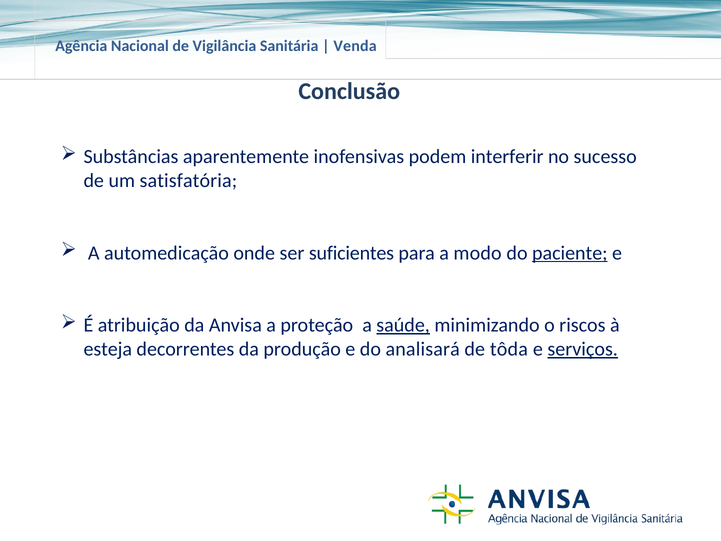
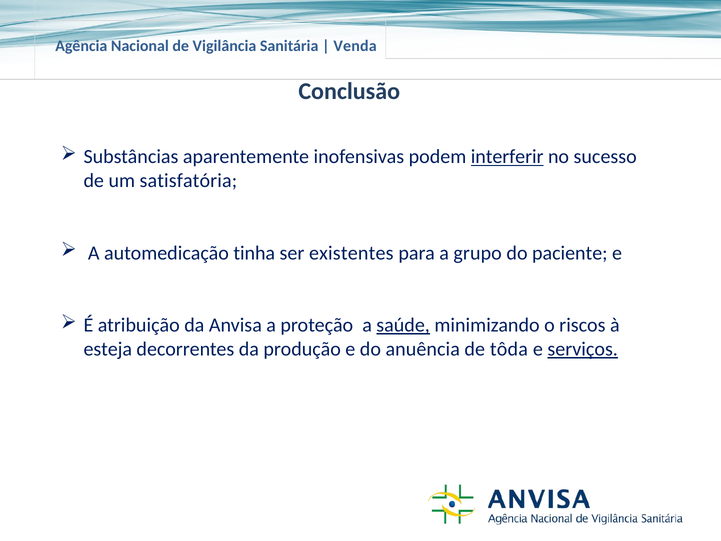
interferir underline: none -> present
onde: onde -> tinha
suficientes: suficientes -> existentes
modo: modo -> grupo
paciente underline: present -> none
analisará: analisará -> anuência
